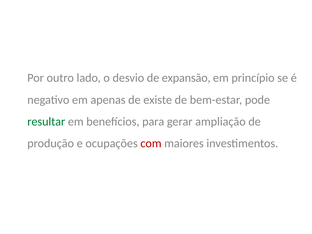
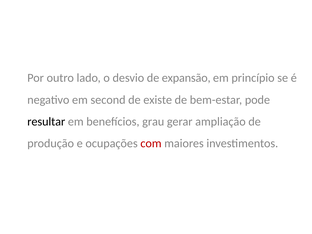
apenas: apenas -> second
resultar colour: green -> black
para: para -> grau
